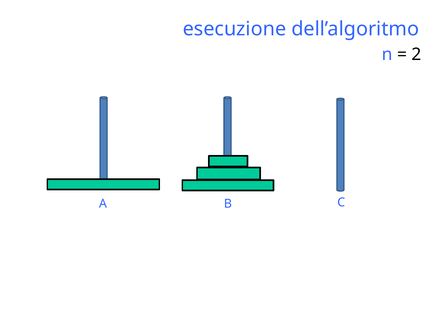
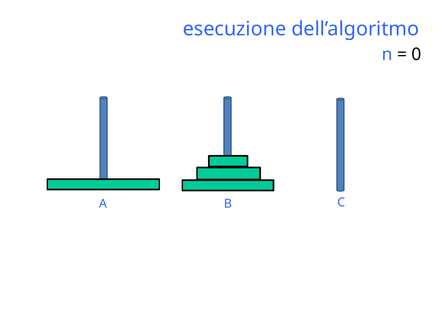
2: 2 -> 0
